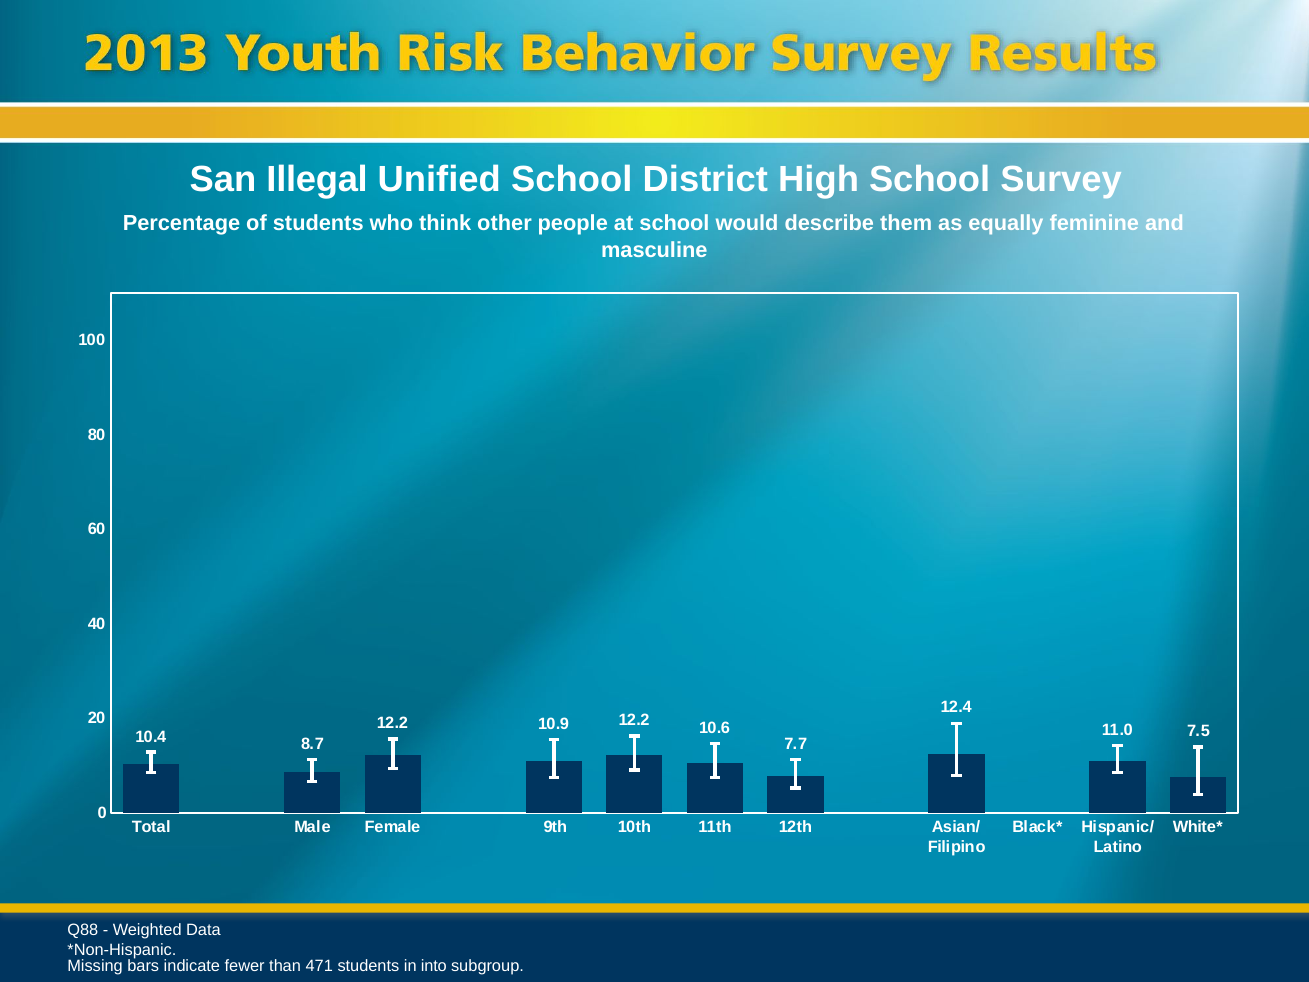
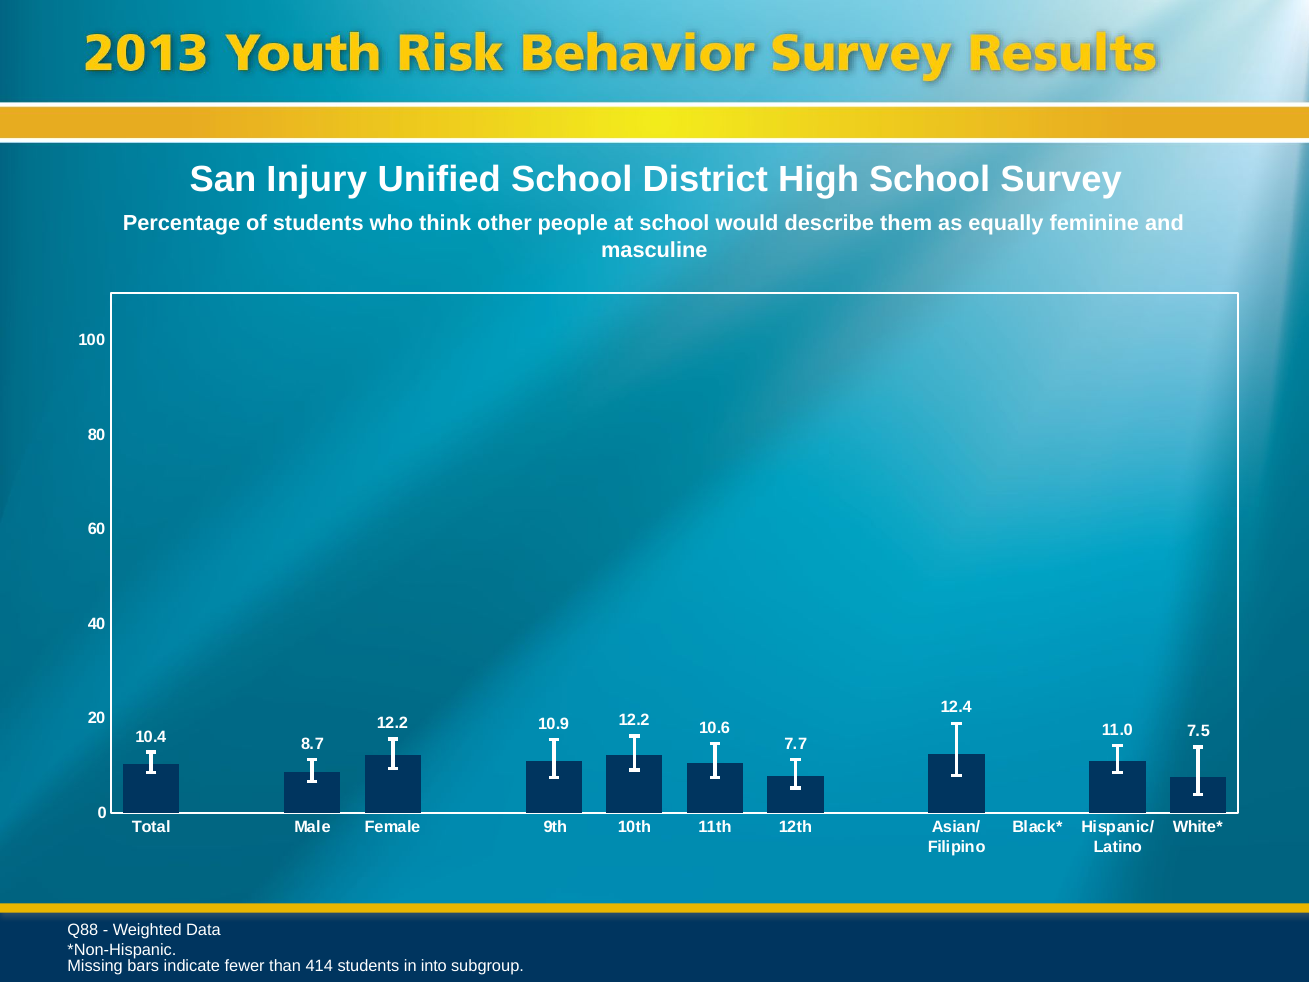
Illegal: Illegal -> Injury
471: 471 -> 414
